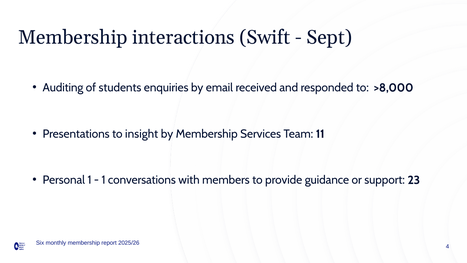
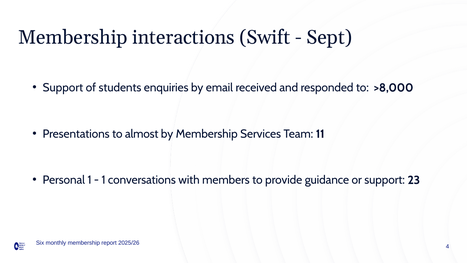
Auditing at (63, 88): Auditing -> Support
insight: insight -> almost
